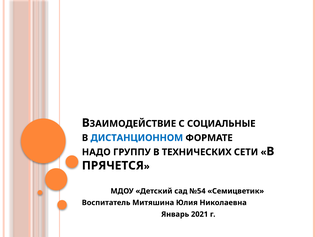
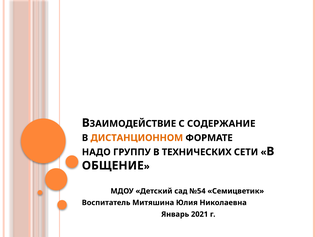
СОЦИАЛЬНЫЕ: СОЦИАЛЬНЫЕ -> СОДЕРЖАНИЕ
ДИСТАНЦИОННОМ colour: blue -> orange
ПРЯЧЕТСЯ: ПРЯЧЕТСЯ -> ОБЩЕНИЕ
